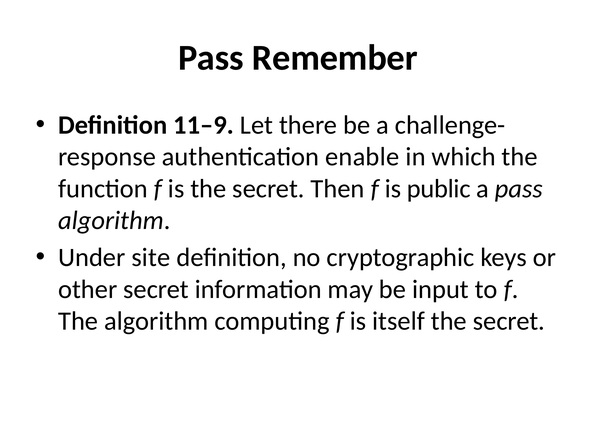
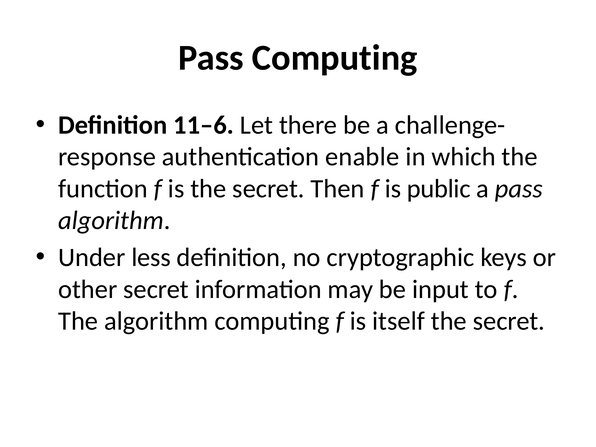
Pass Remember: Remember -> Computing
11–9: 11–9 -> 11–6
site: site -> less
